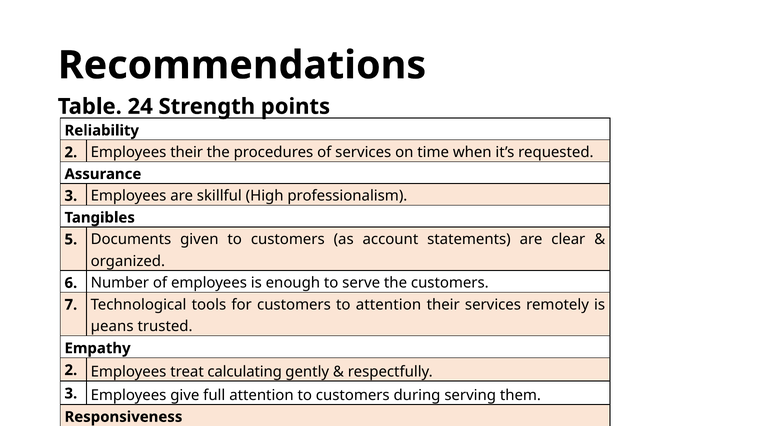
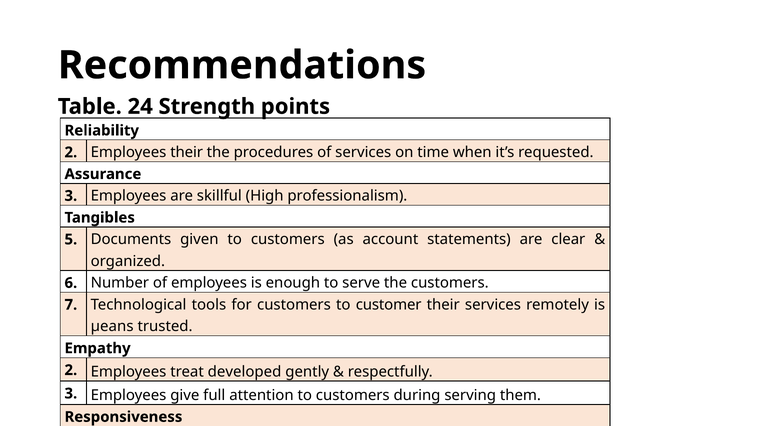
customers to attention: attention -> customer
calculating: calculating -> developed
